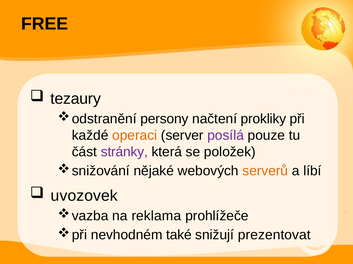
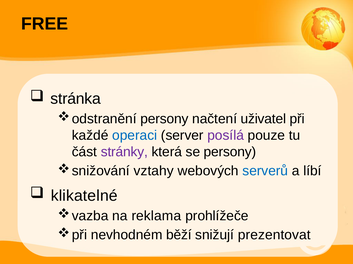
tezaury: tezaury -> stránka
prokliky: prokliky -> uživatel
operaci colour: orange -> blue
se položek: položek -> persony
nějaké: nějaké -> vztahy
serverů colour: orange -> blue
uvozovek: uvozovek -> klikatelné
také: také -> běží
